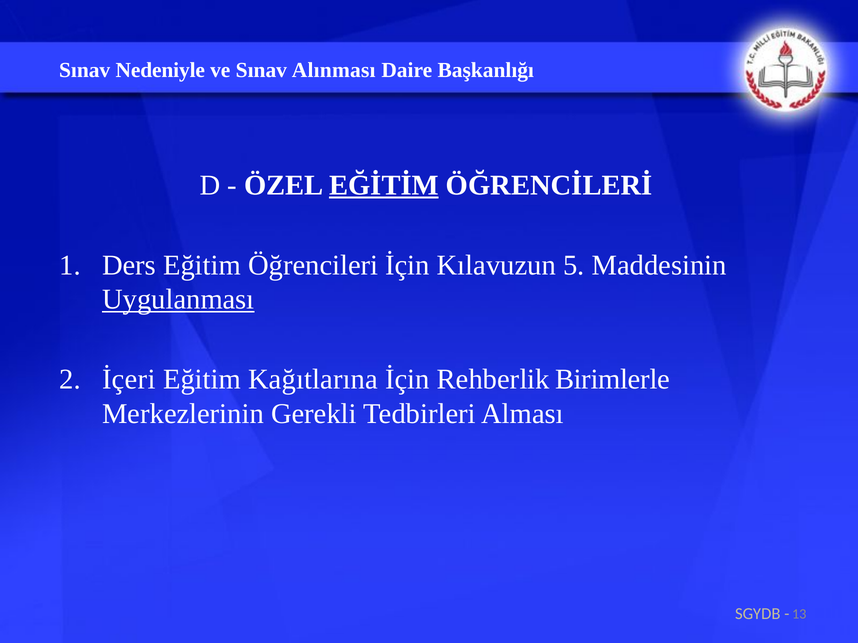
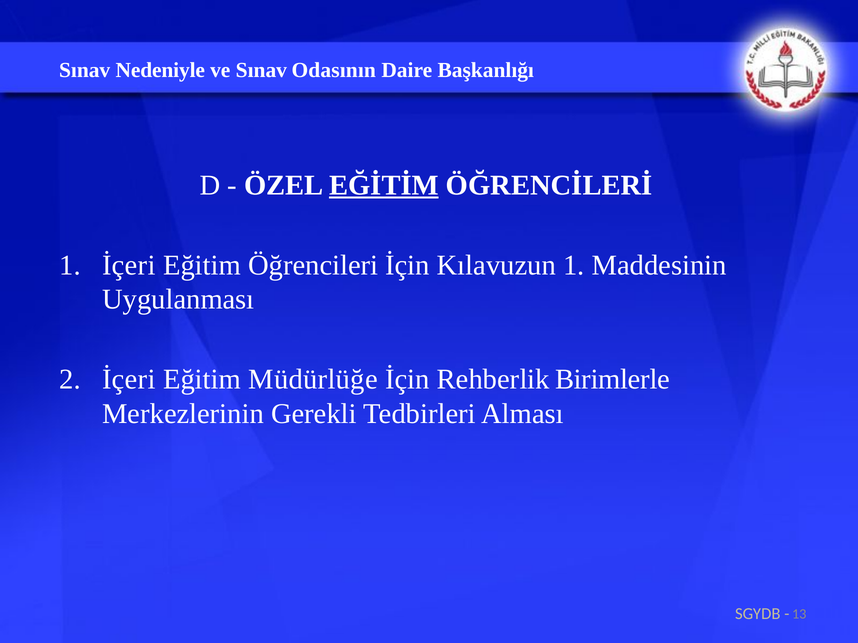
Alınması: Alınması -> Odasının
Ders at (129, 265): Ders -> İçeri
Kılavuzun 5: 5 -> 1
Uygulanması underline: present -> none
Kağıtlarına: Kağıtlarına -> Müdürlüğe
